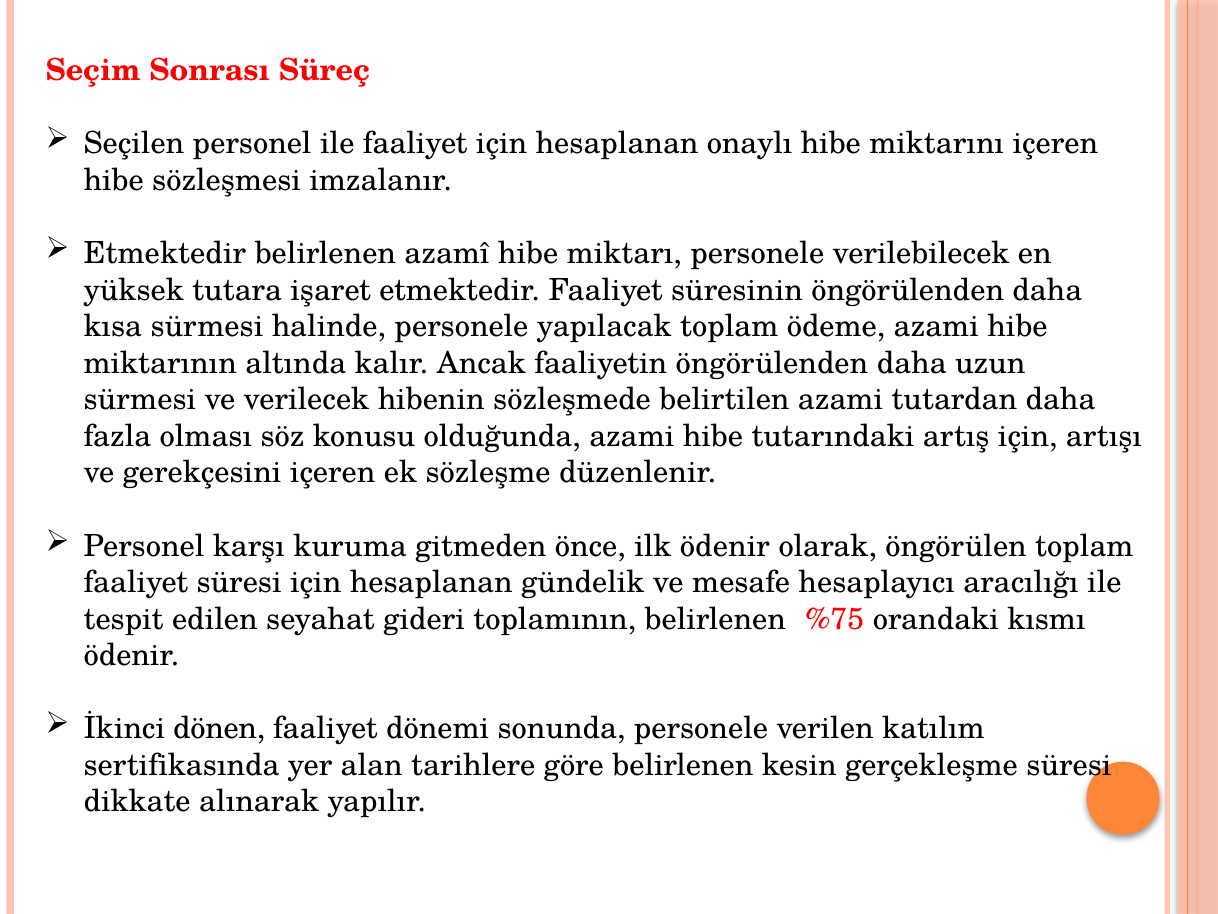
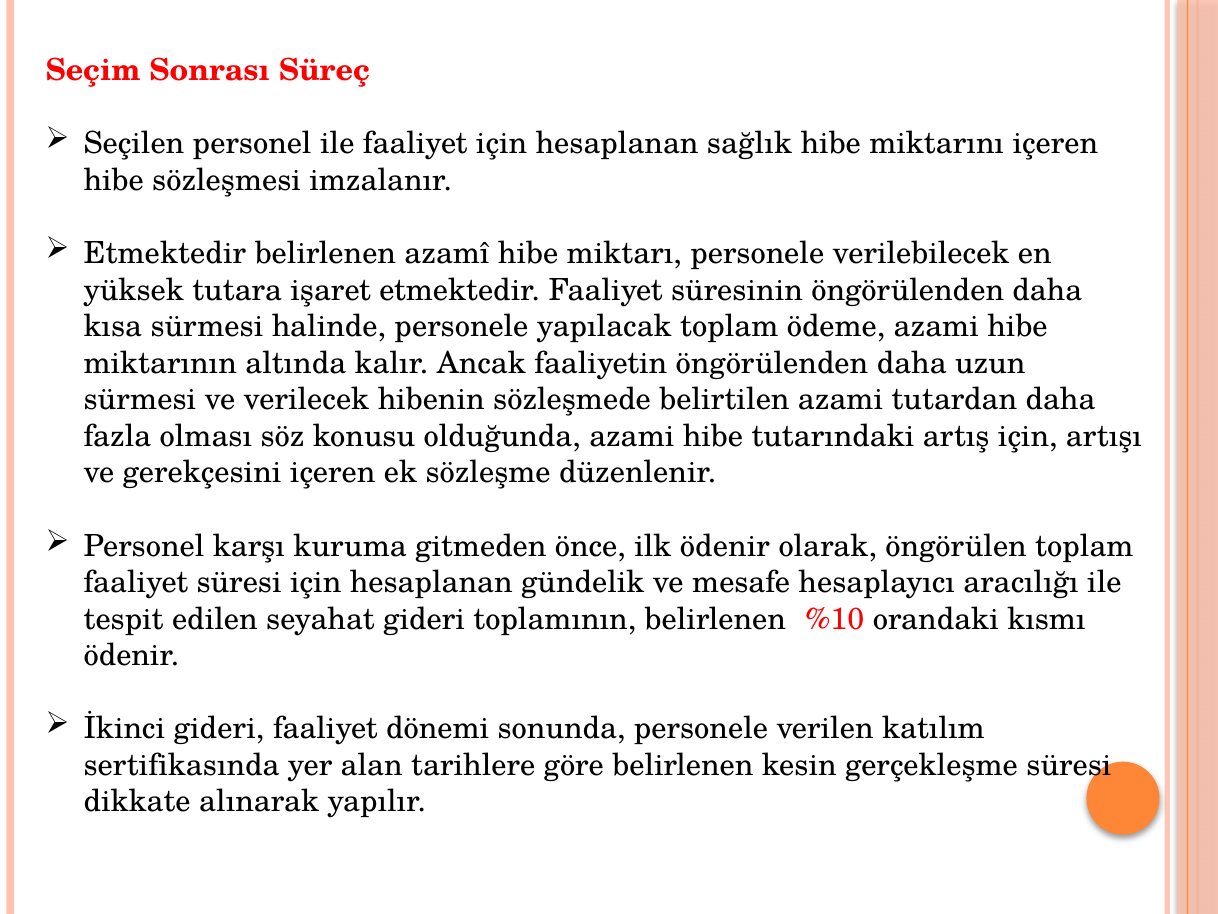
onaylı: onaylı -> sağlık
%75: %75 -> %10
İkinci dönen: dönen -> gideri
